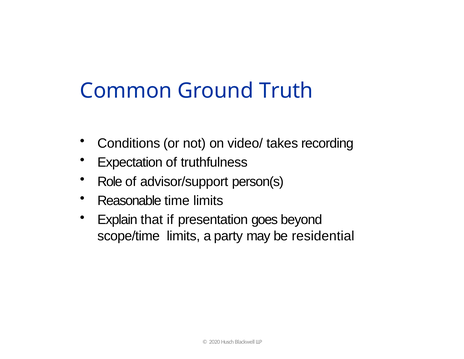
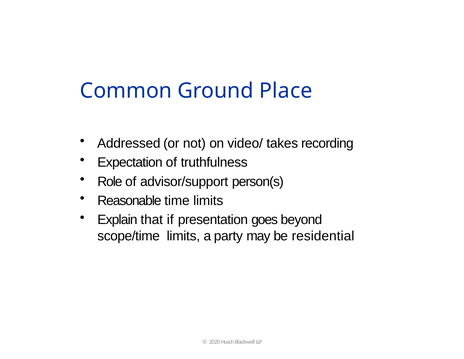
Truth: Truth -> Place
Conditions: Conditions -> Addressed
